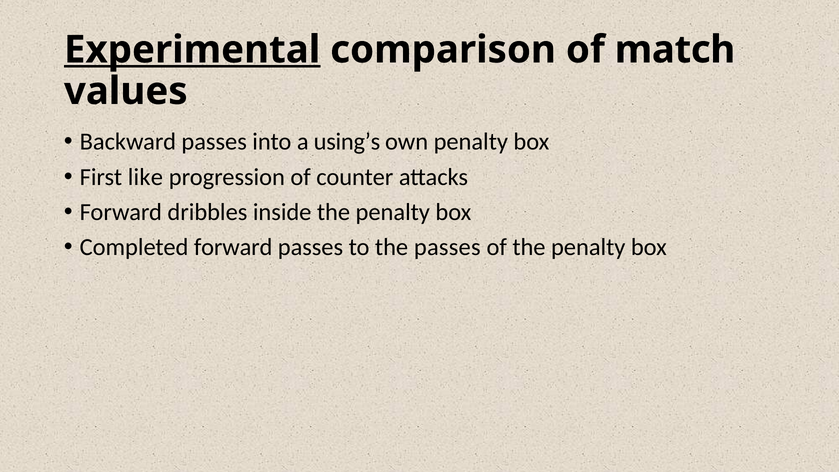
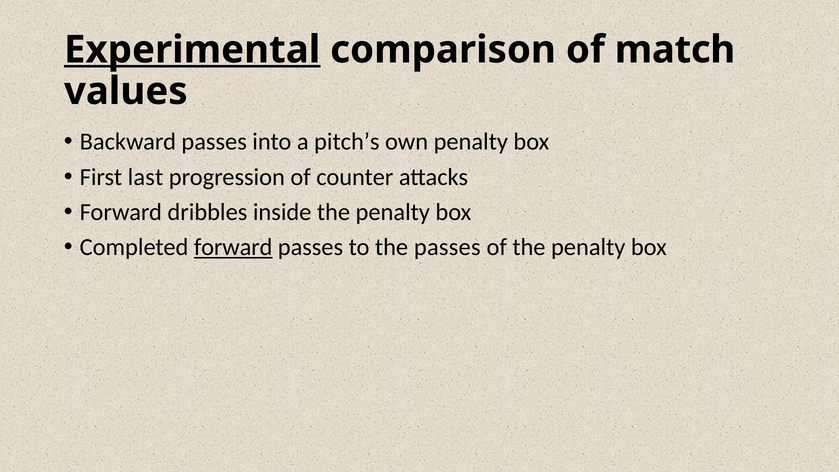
using’s: using’s -> pitch’s
like: like -> last
forward at (233, 247) underline: none -> present
